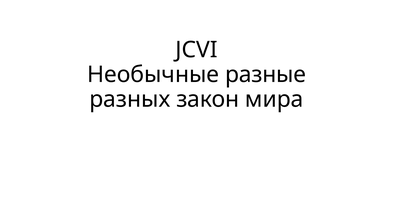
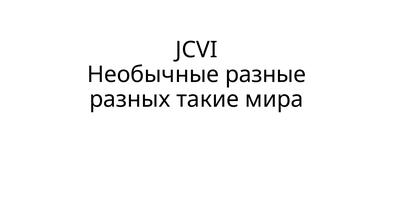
закон: закон -> такие
